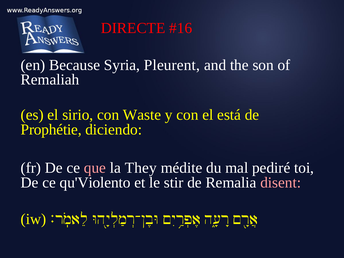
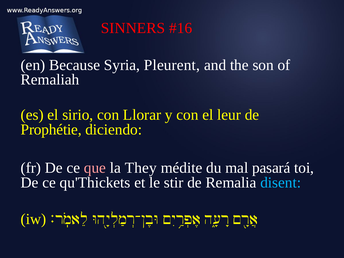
DIRECTE: DIRECTE -> SINNERS
Waste: Waste -> Llorar
está: está -> leur
pediré: pediré -> pasará
qu'Violento: qu'Violento -> qu'Thickets
disent colour: pink -> light blue
